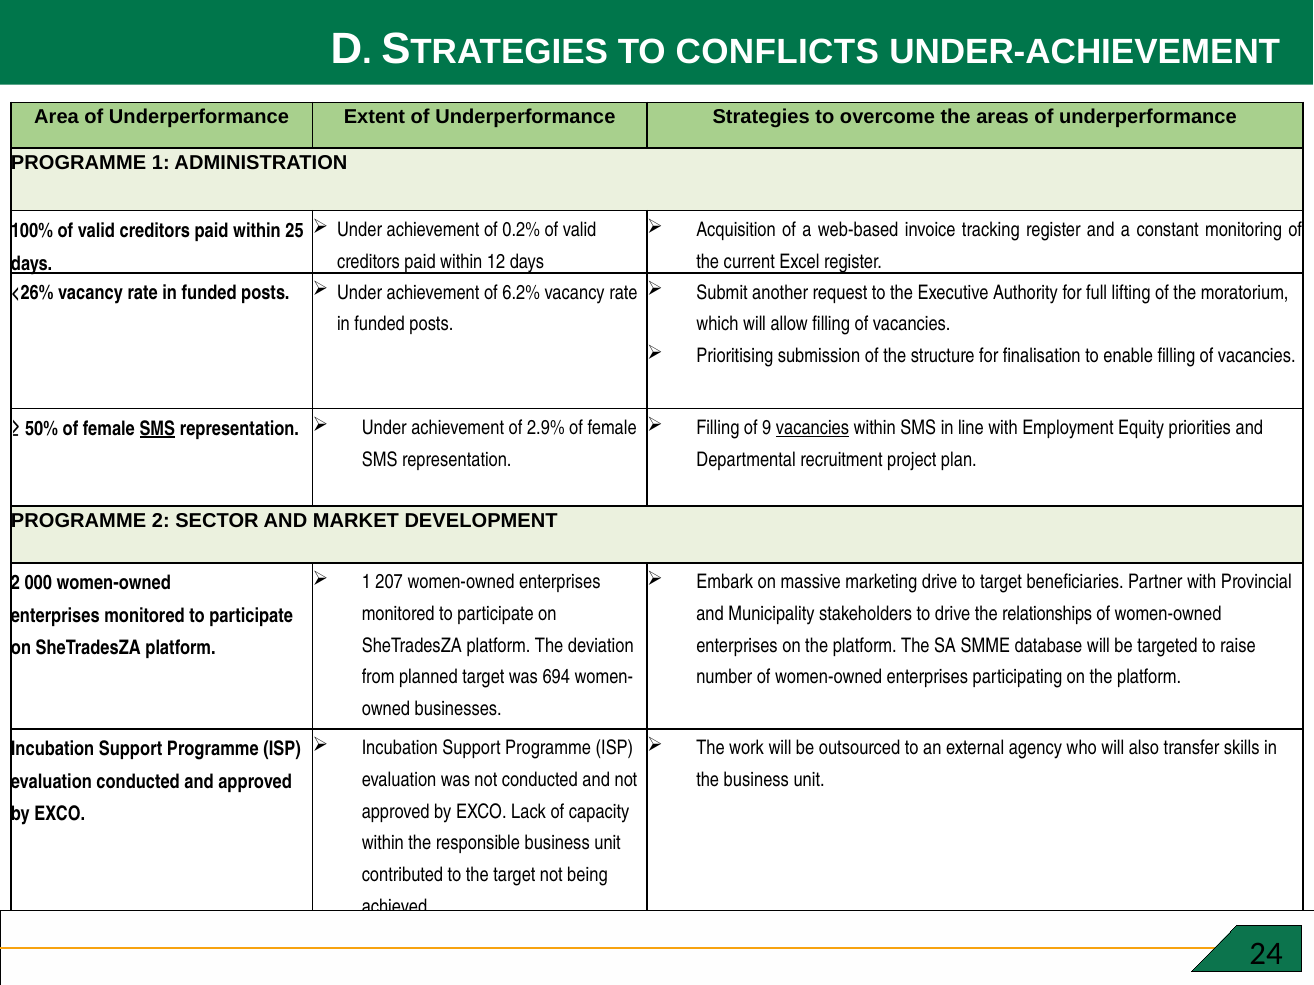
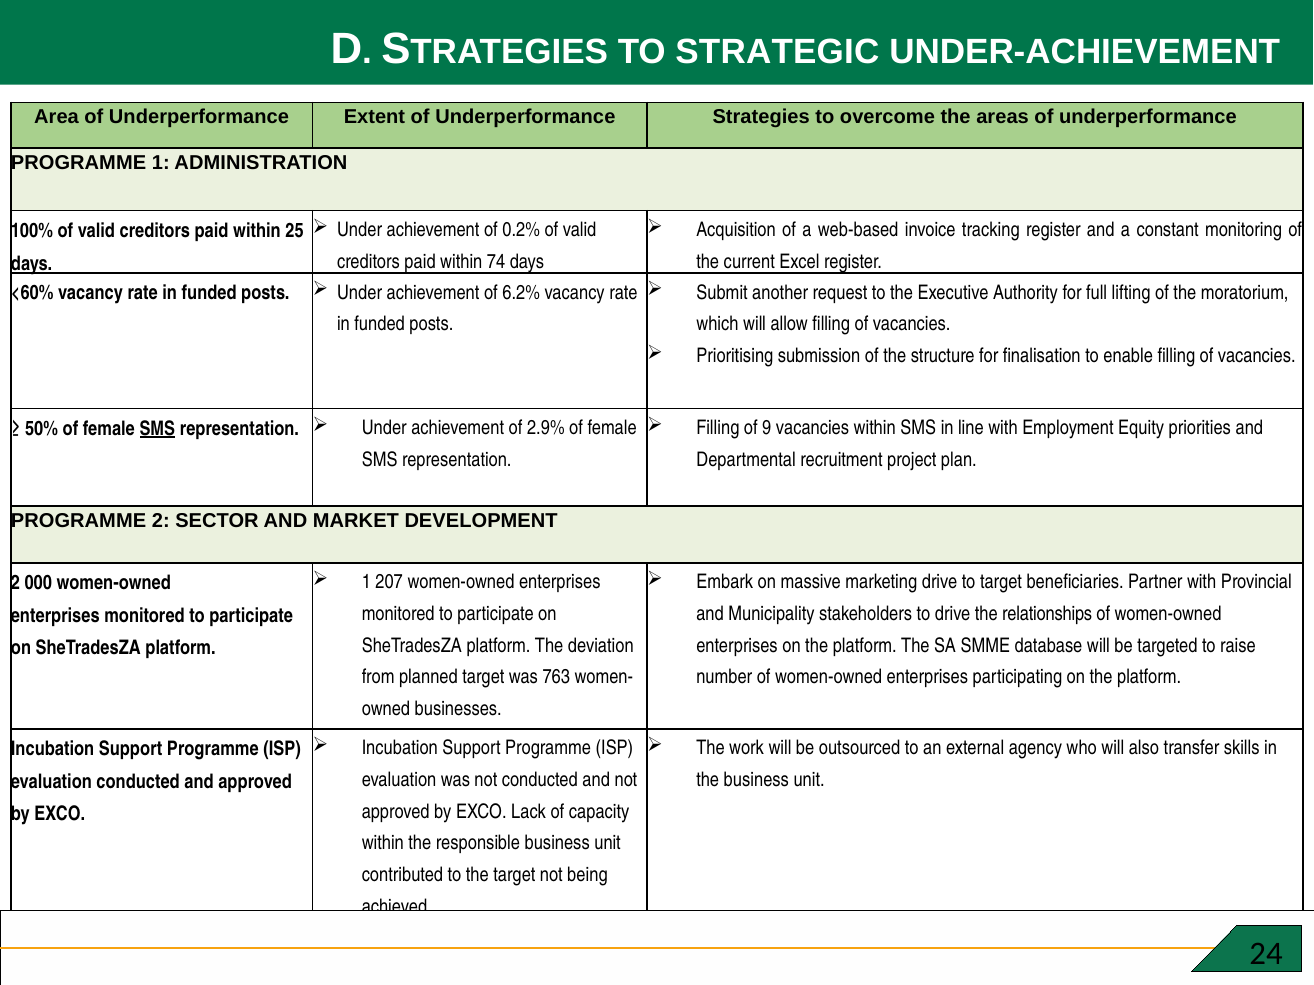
CONFLICTS: CONFLICTS -> STRATEGIC
12: 12 -> 74
<26%: <26% -> <60%
vacancies at (813, 428) underline: present -> none
694: 694 -> 763
